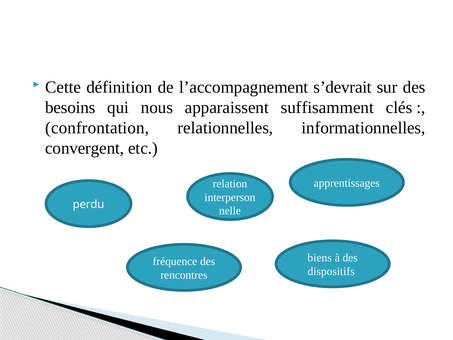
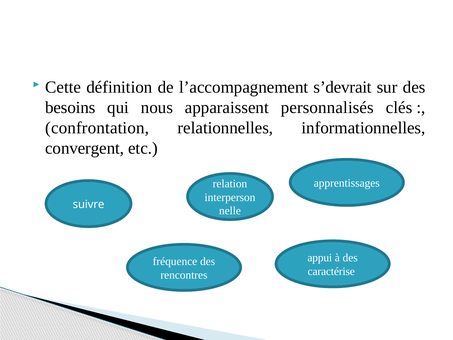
suffisamment: suffisamment -> personnalisés
perdu: perdu -> suivre
biens: biens -> appui
dispositifs: dispositifs -> caractérise
